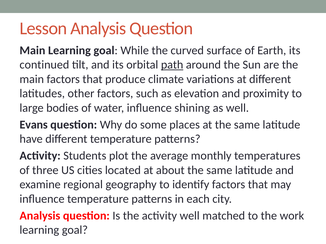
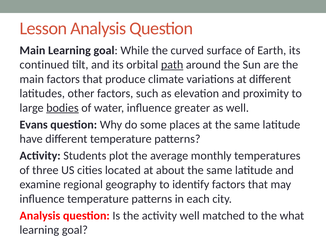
bodies underline: none -> present
shining: shining -> greater
work: work -> what
